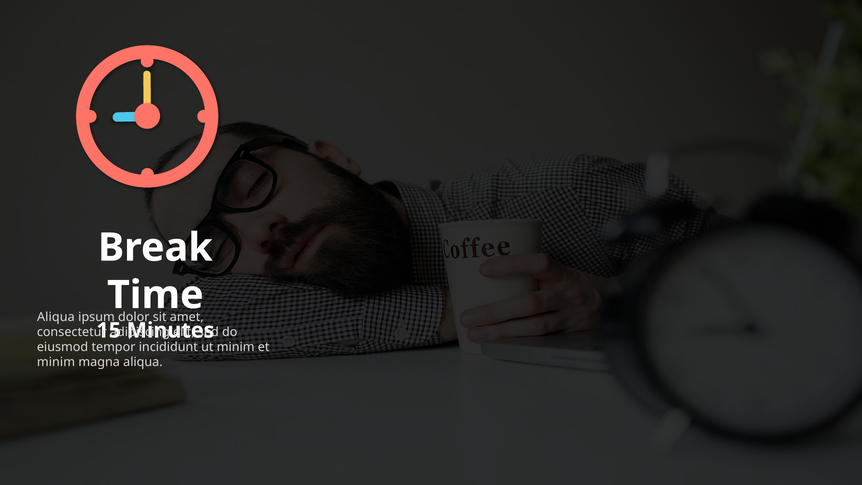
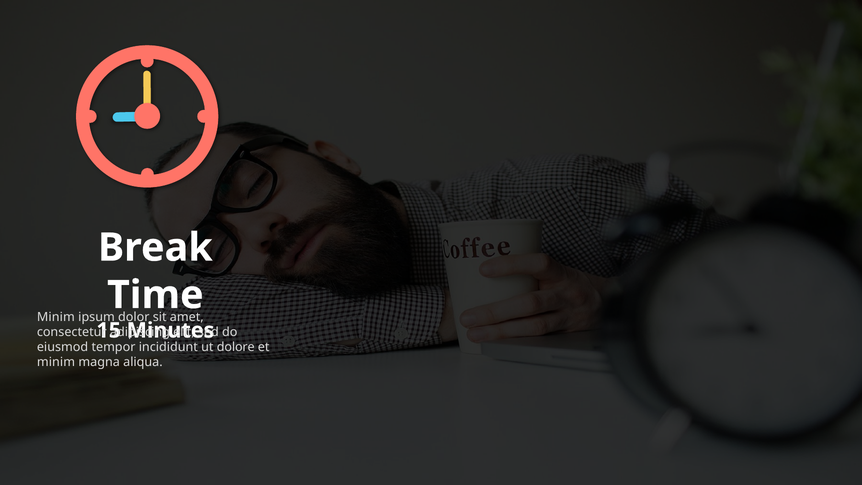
Aliqua at (56, 317): Aliqua -> Minim
minim at (236, 347): minim -> dolore
